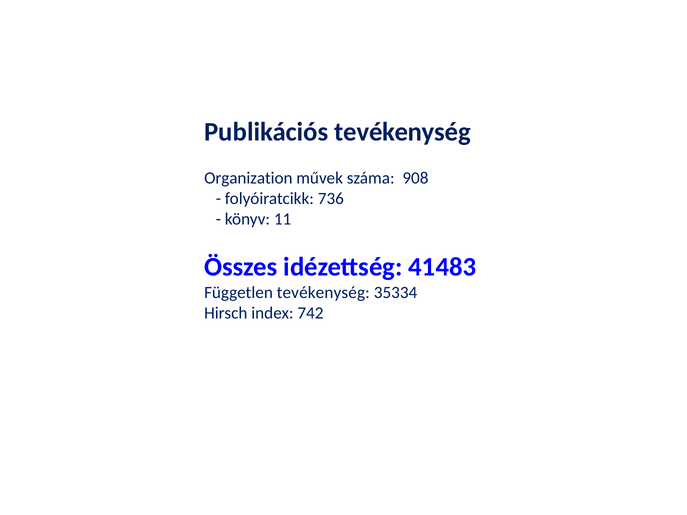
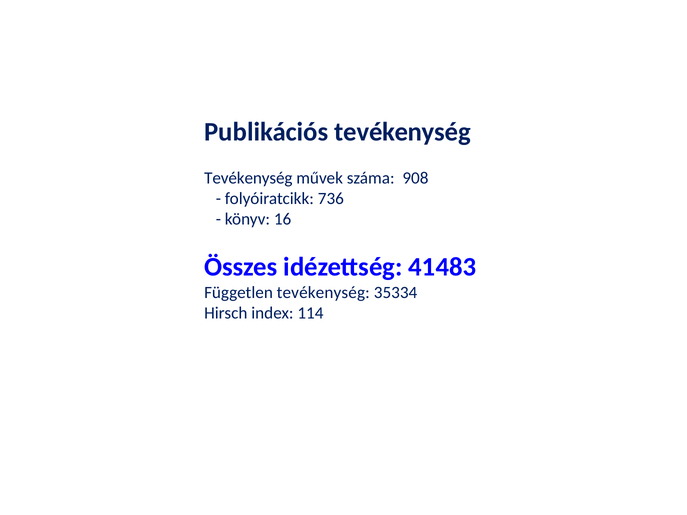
Organization at (248, 178): Organization -> Tevékenység
11: 11 -> 16
742: 742 -> 114
